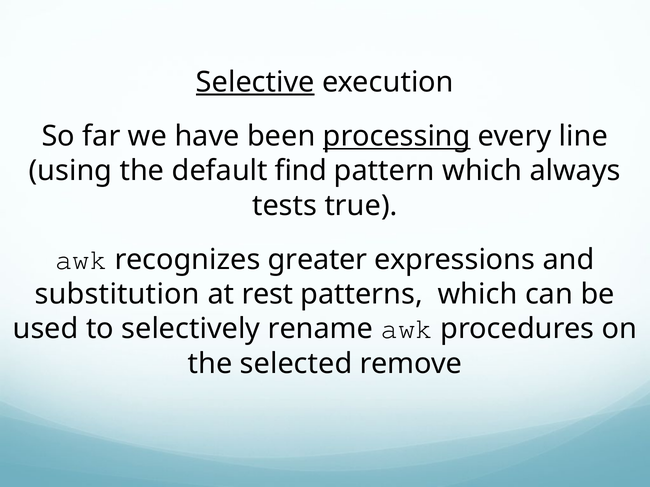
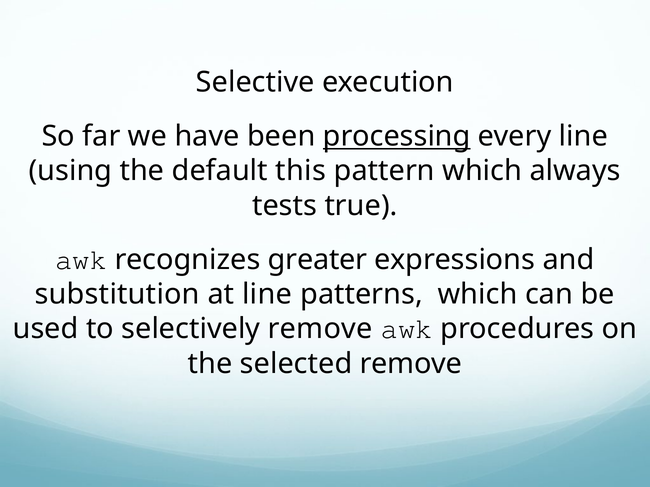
Selective underline: present -> none
find: find -> this
at rest: rest -> line
selectively rename: rename -> remove
